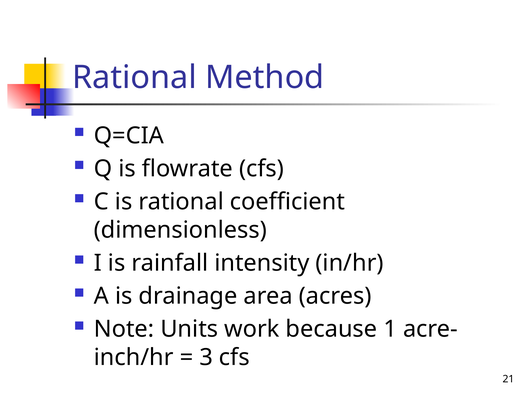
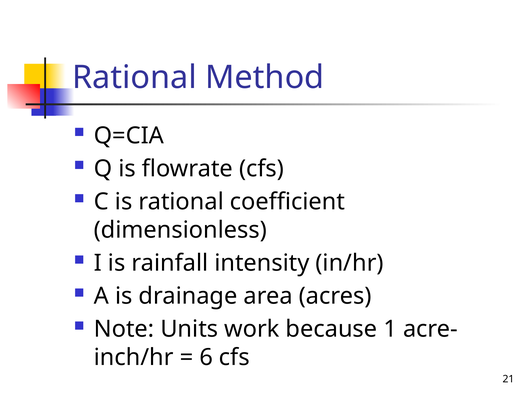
3: 3 -> 6
